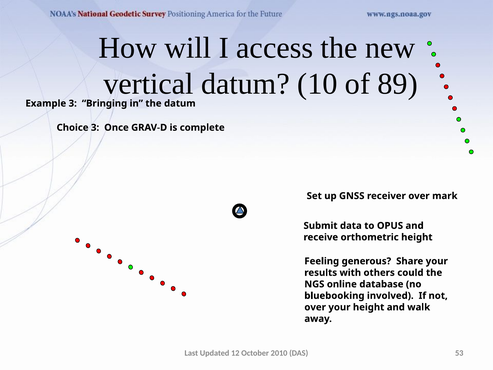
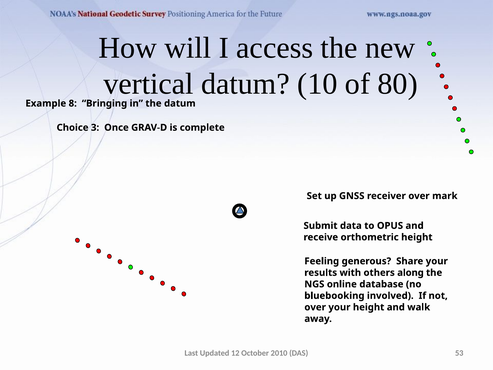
89: 89 -> 80
Example 3: 3 -> 8
could: could -> along
